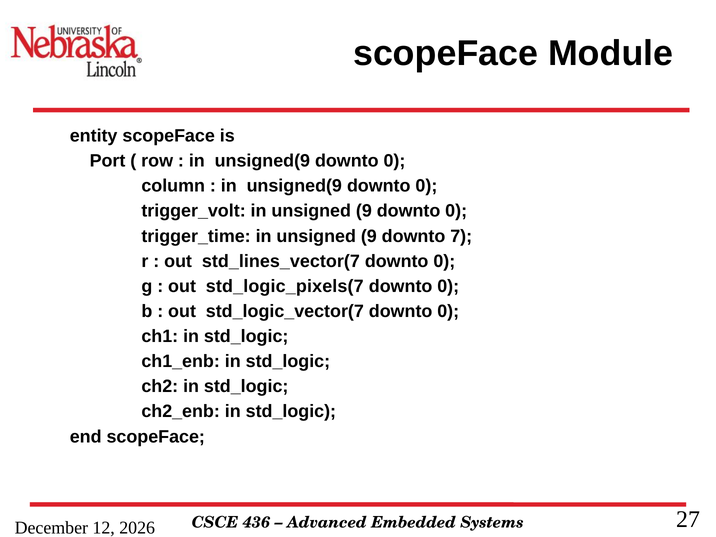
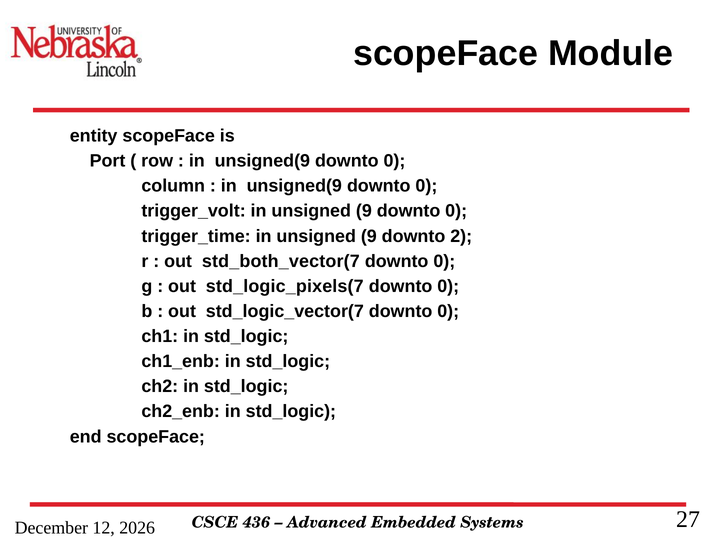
7: 7 -> 2
std_lines_vector(7: std_lines_vector(7 -> std_both_vector(7
